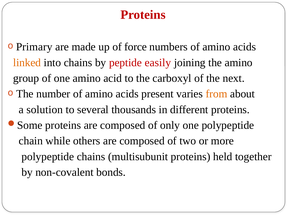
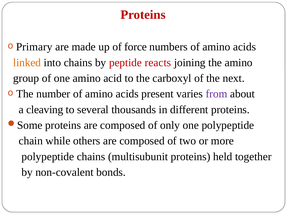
easily: easily -> reacts
from colour: orange -> purple
solution: solution -> cleaving
